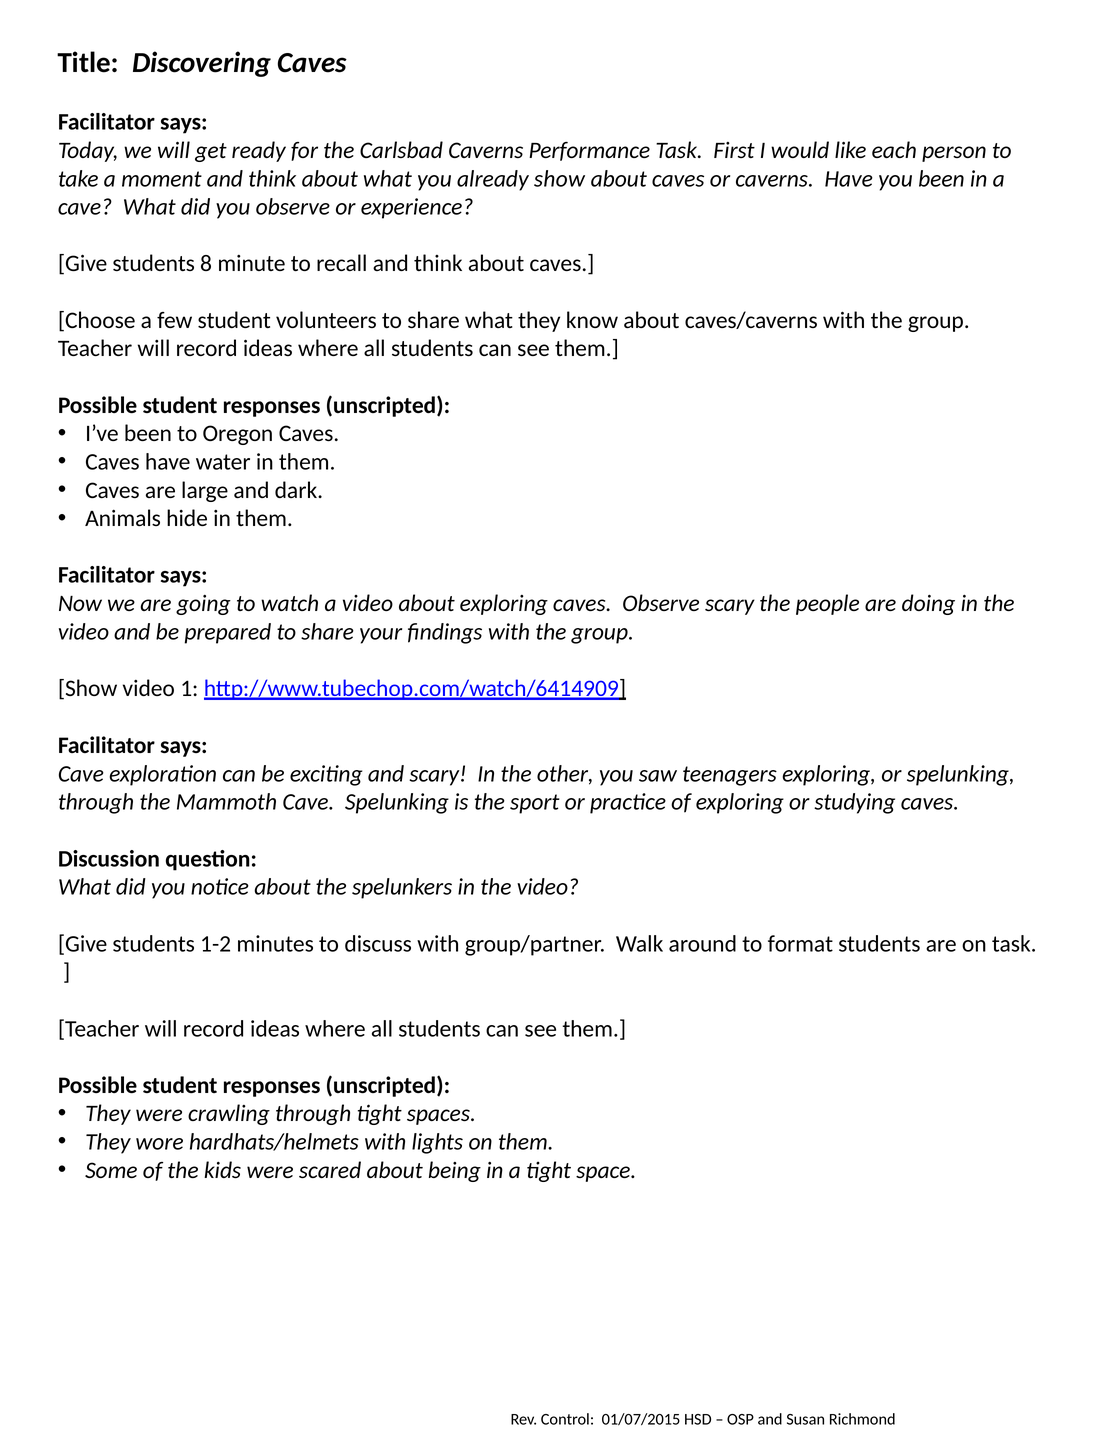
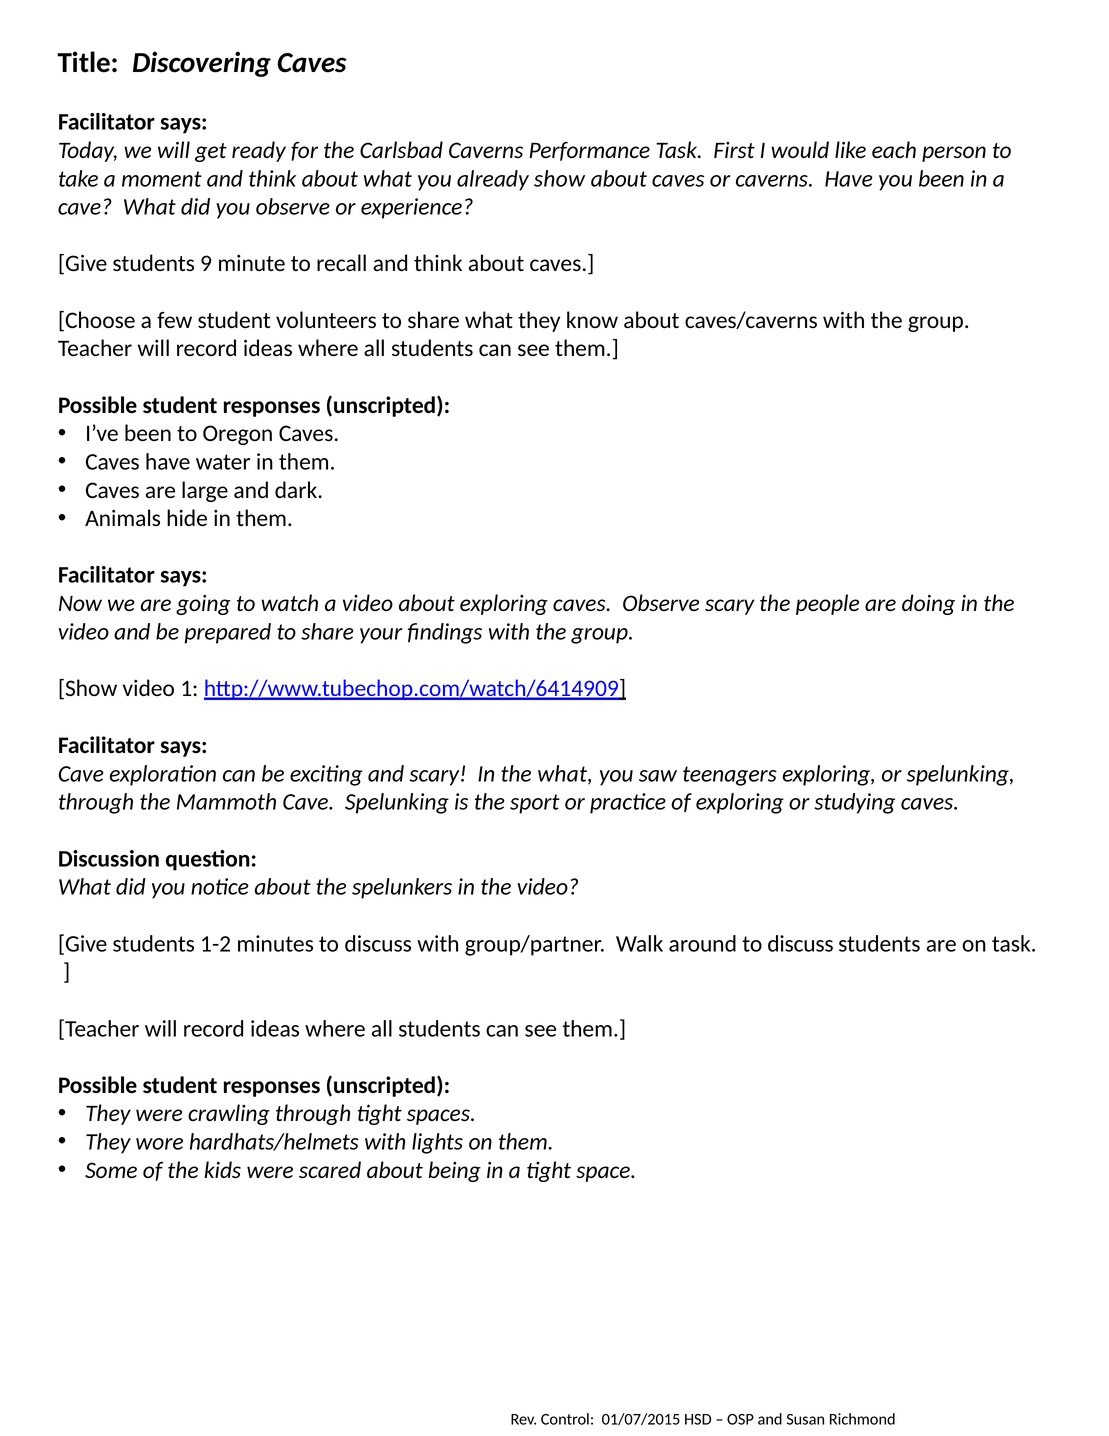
8: 8 -> 9
the other: other -> what
around to format: format -> discuss
